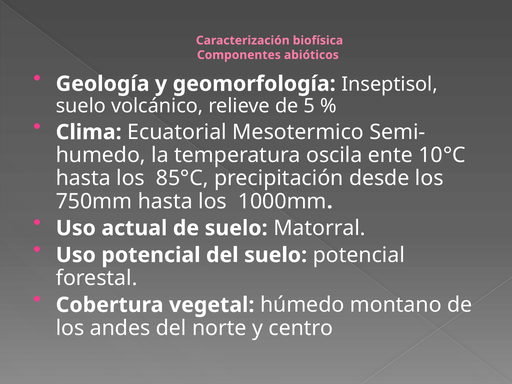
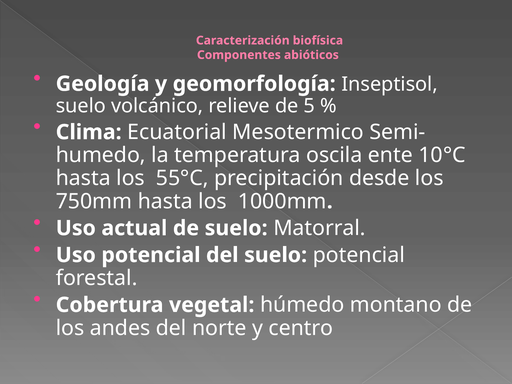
85°C: 85°C -> 55°C
